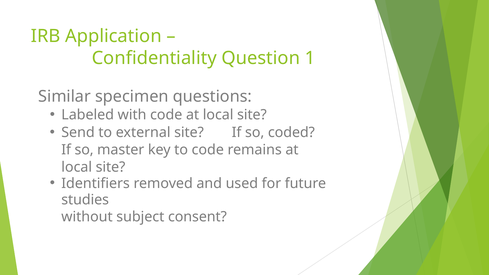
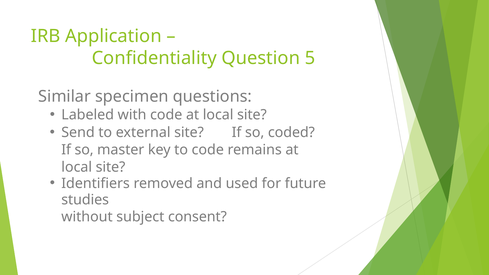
1: 1 -> 5
